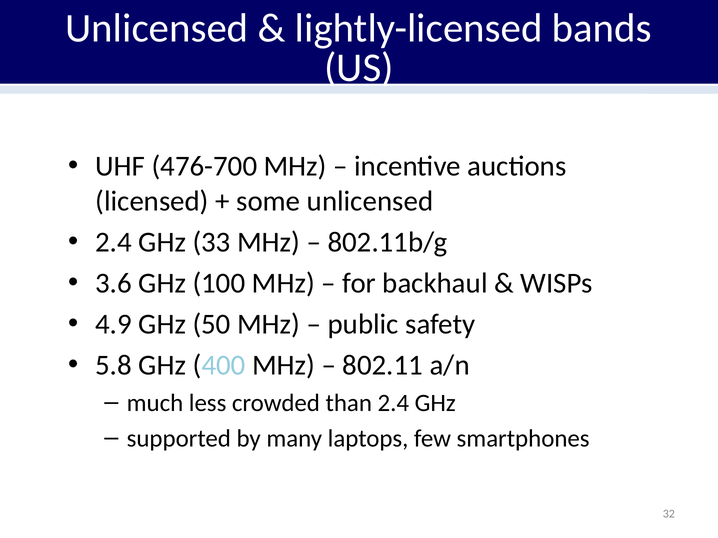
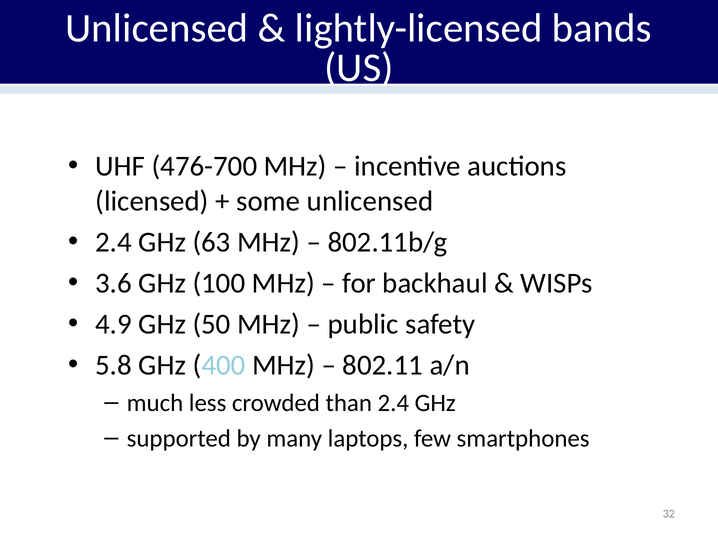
33: 33 -> 63
